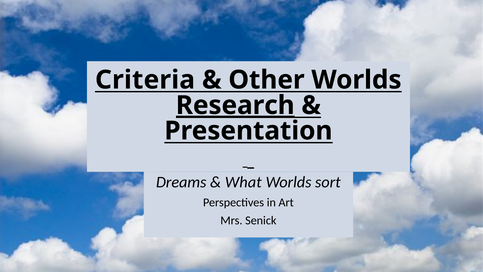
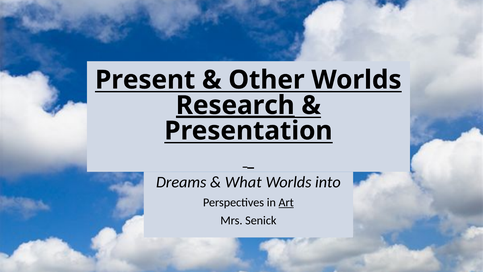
Criteria: Criteria -> Present
sort: sort -> into
Art underline: none -> present
